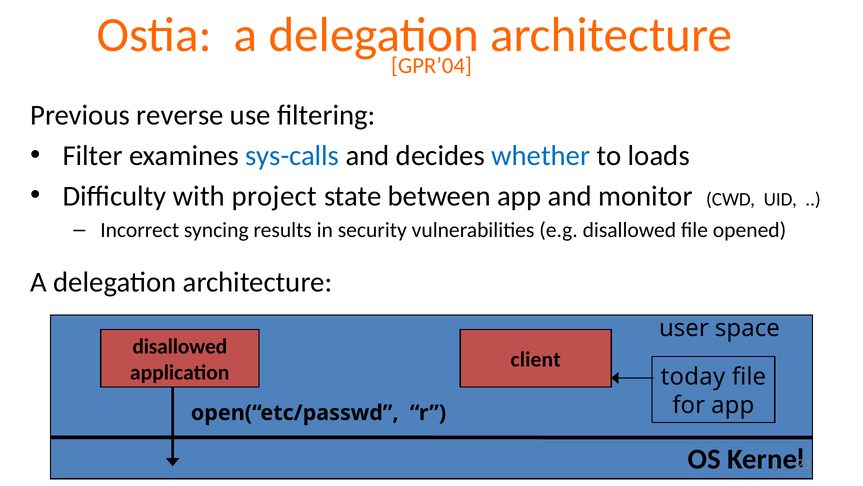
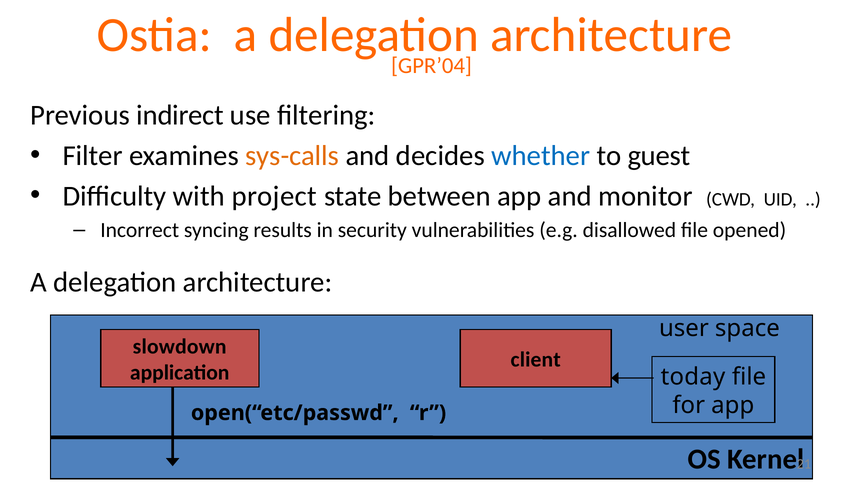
reverse: reverse -> indirect
sys-calls colour: blue -> orange
loads: loads -> guest
disallowed at (180, 346): disallowed -> slowdown
